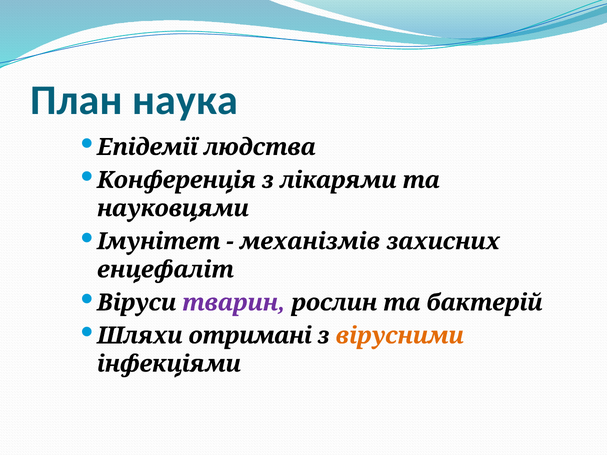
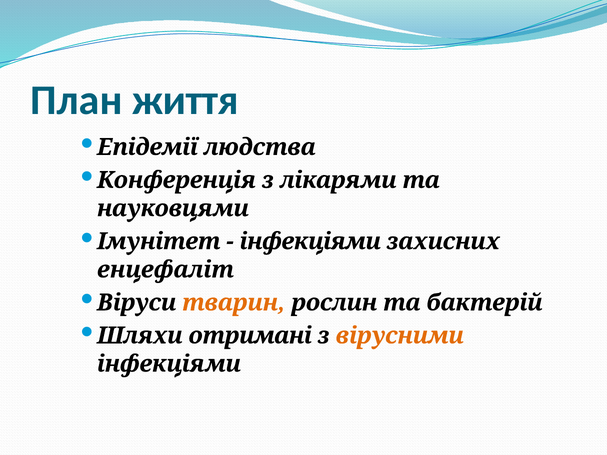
наука: наука -> життя
механізмів at (310, 242): механізмів -> інфекціями
тварин colour: purple -> orange
